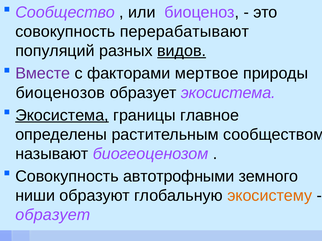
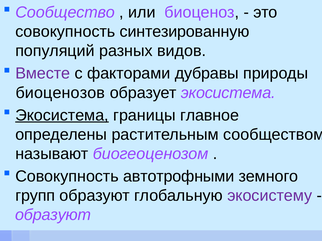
перерабатывают: перерабатывают -> синтезированную
видов underline: present -> none
мертвое: мертвое -> дубравы
ниши: ниши -> групп
экосистему colour: orange -> purple
образует at (53, 215): образует -> образуют
